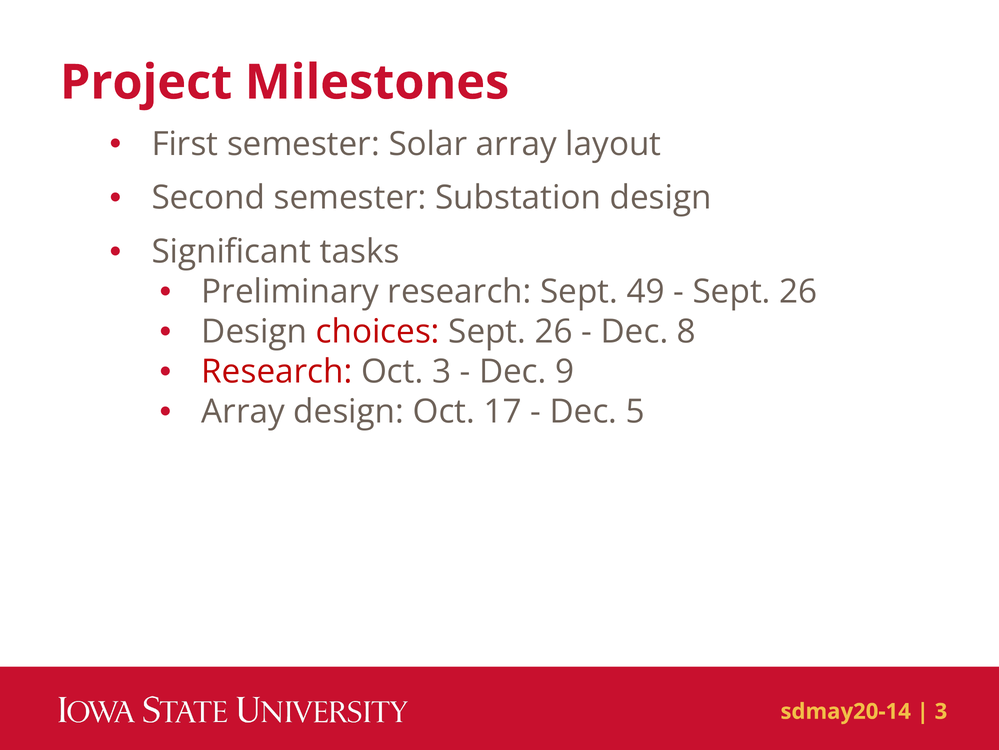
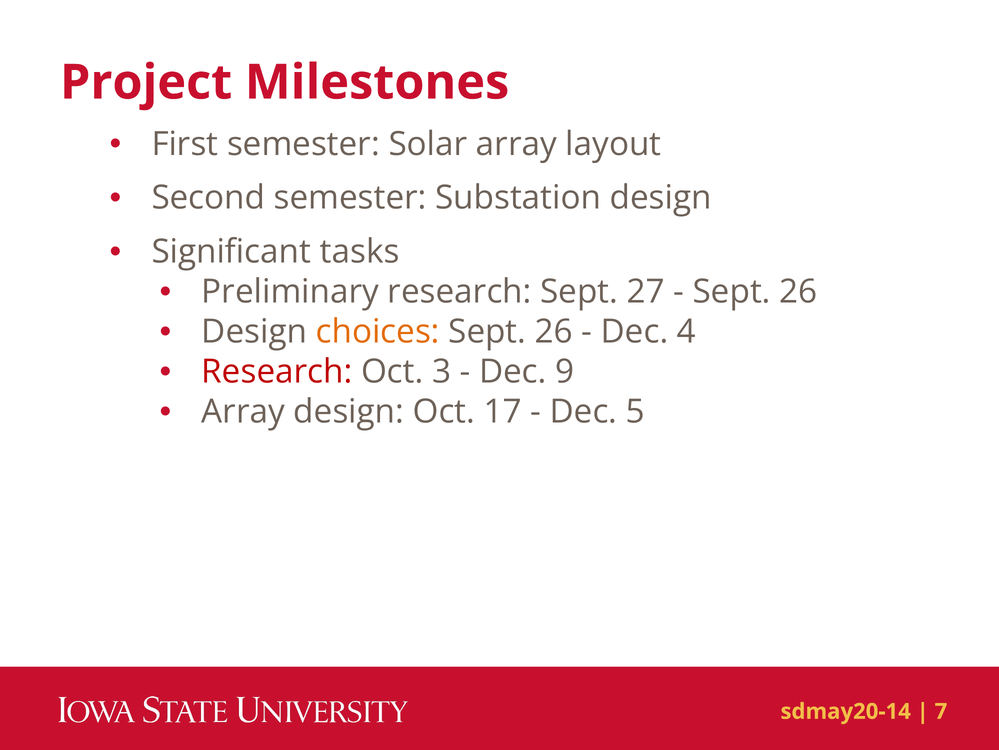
49: 49 -> 27
choices colour: red -> orange
8: 8 -> 4
3 at (941, 711): 3 -> 7
